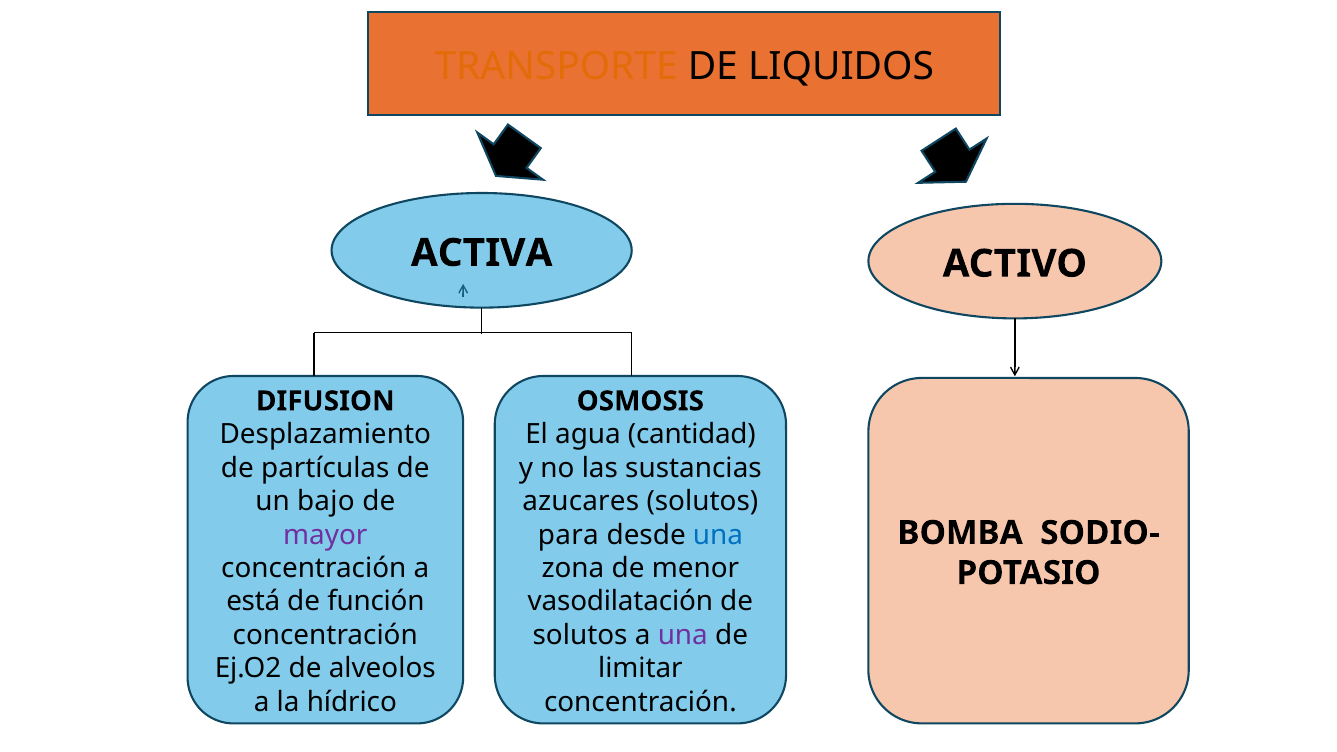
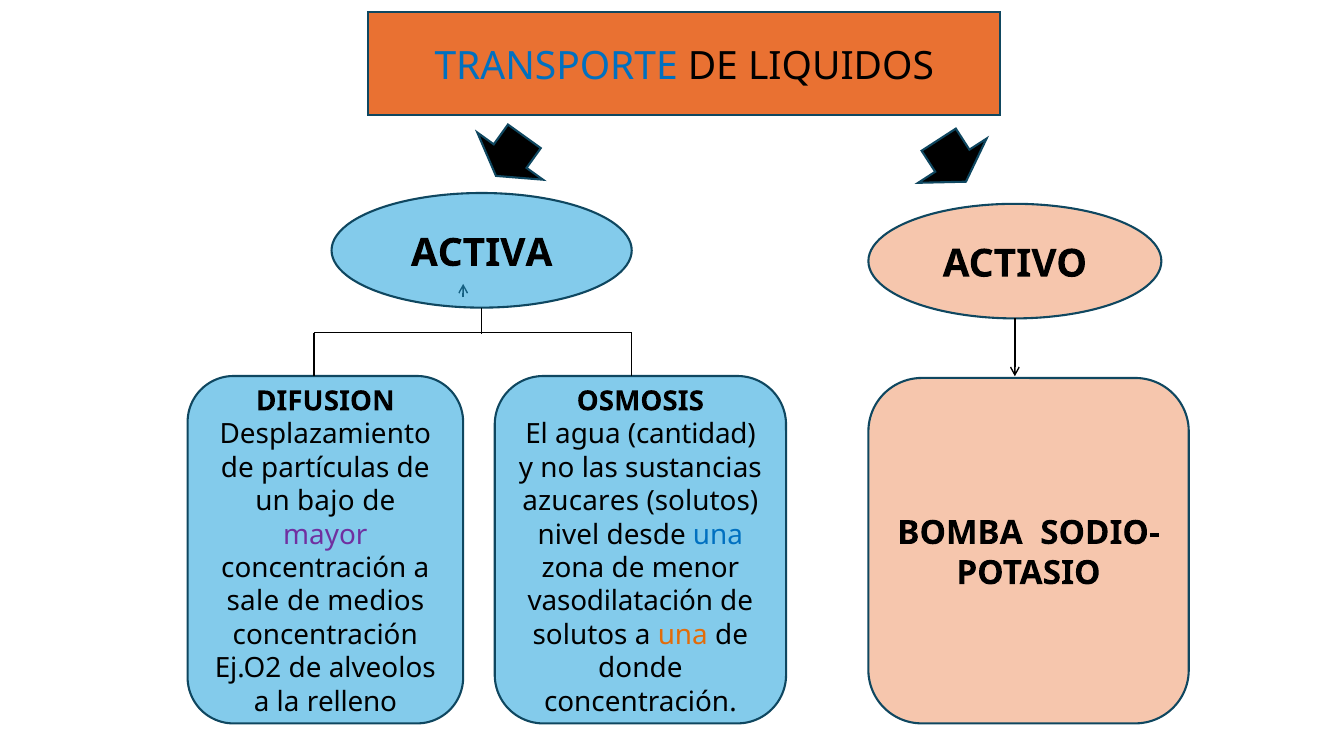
TRANSPORTE colour: orange -> blue
para: para -> nivel
está: está -> sale
función: función -> medios
una at (683, 635) colour: purple -> orange
limitar: limitar -> donde
hídrico: hídrico -> relleno
